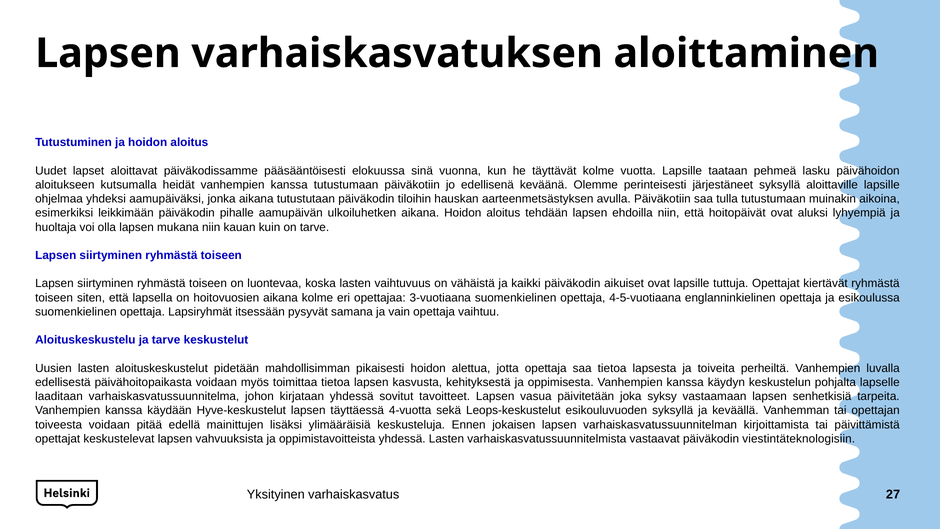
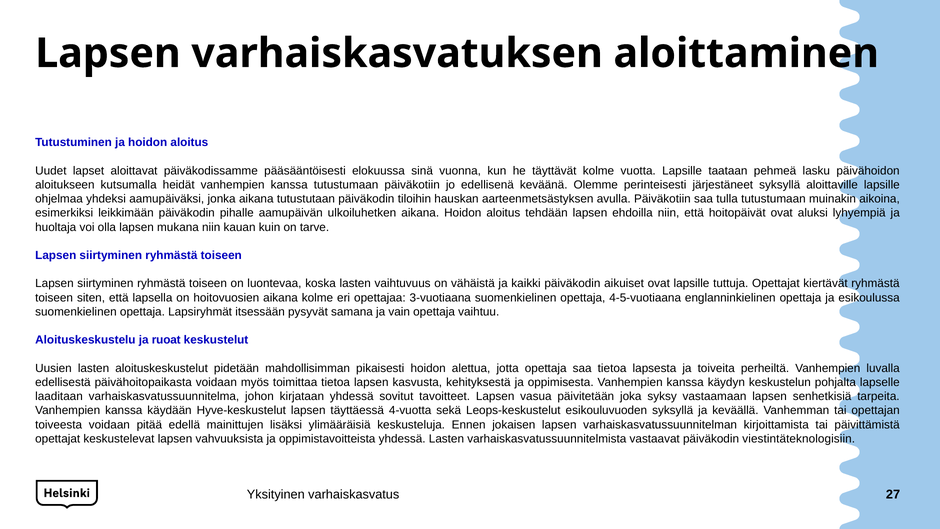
ja tarve: tarve -> ruoat
